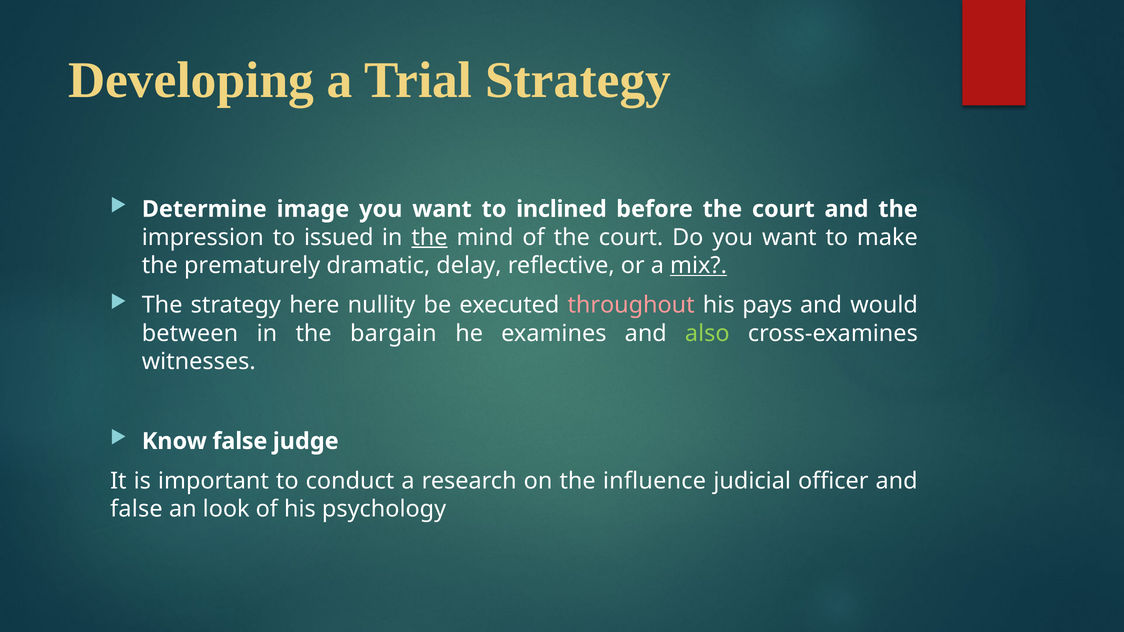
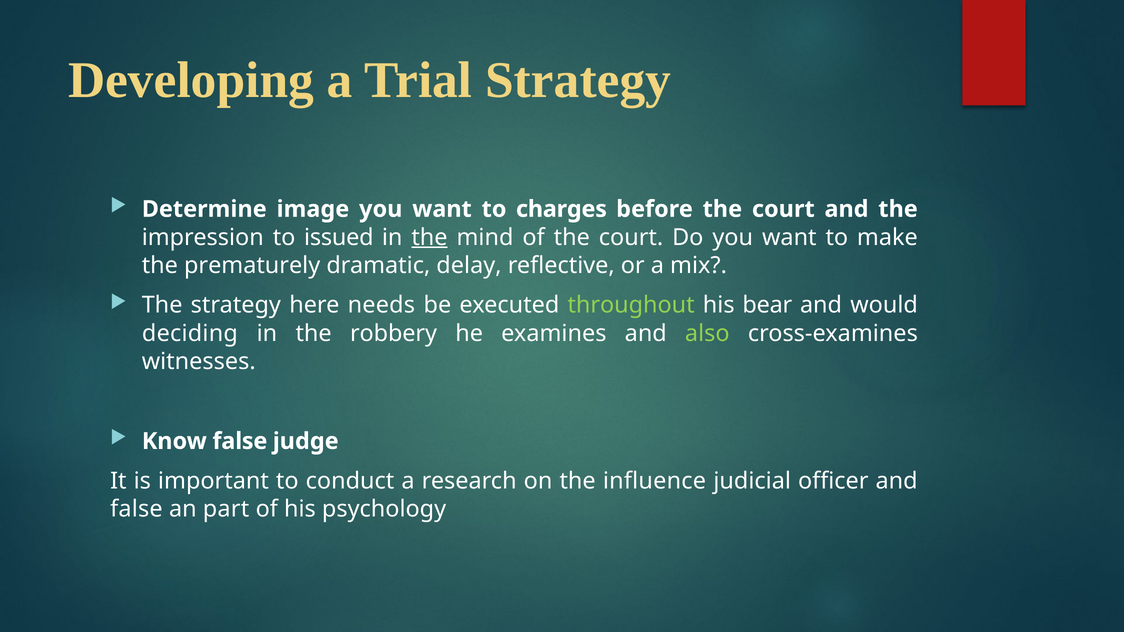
inclined: inclined -> charges
mix underline: present -> none
nullity: nullity -> needs
throughout colour: pink -> light green
pays: pays -> bear
between: between -> deciding
bargain: bargain -> robbery
look: look -> part
